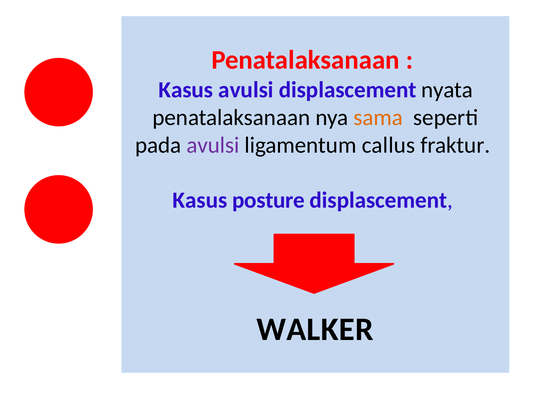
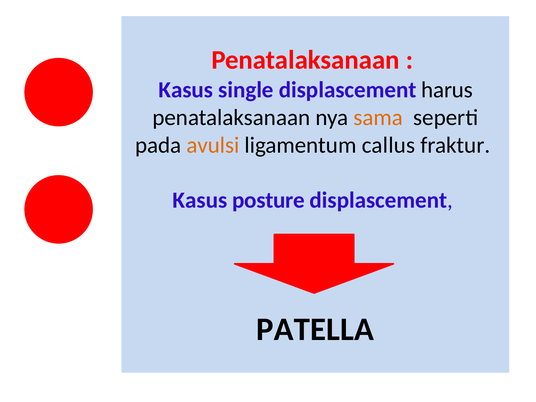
Kasus avulsi: avulsi -> single
nyata: nyata -> harus
avulsi at (213, 145) colour: purple -> orange
WALKER: WALKER -> PATELLA
